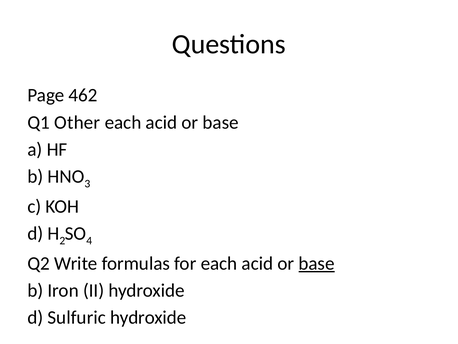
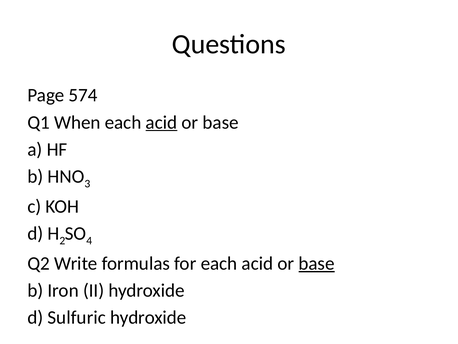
462: 462 -> 574
Other: Other -> When
acid at (161, 122) underline: none -> present
